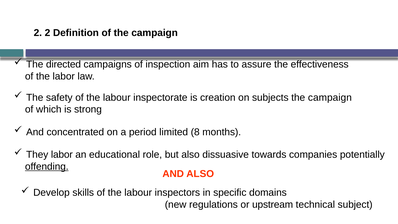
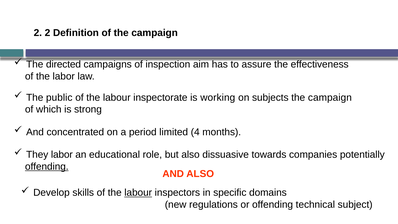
safety: safety -> public
creation: creation -> working
8: 8 -> 4
labour at (138, 193) underline: none -> present
or upstream: upstream -> offending
